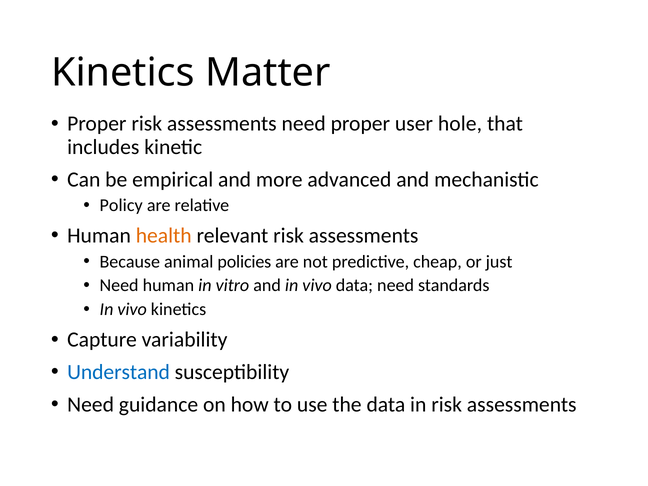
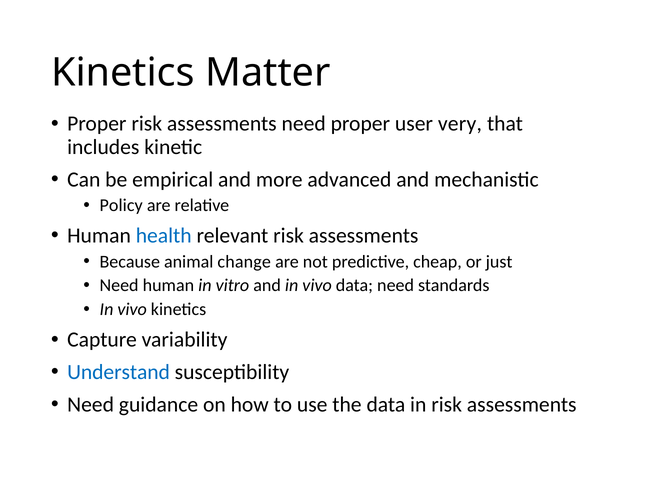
hole: hole -> very
health colour: orange -> blue
policies: policies -> change
